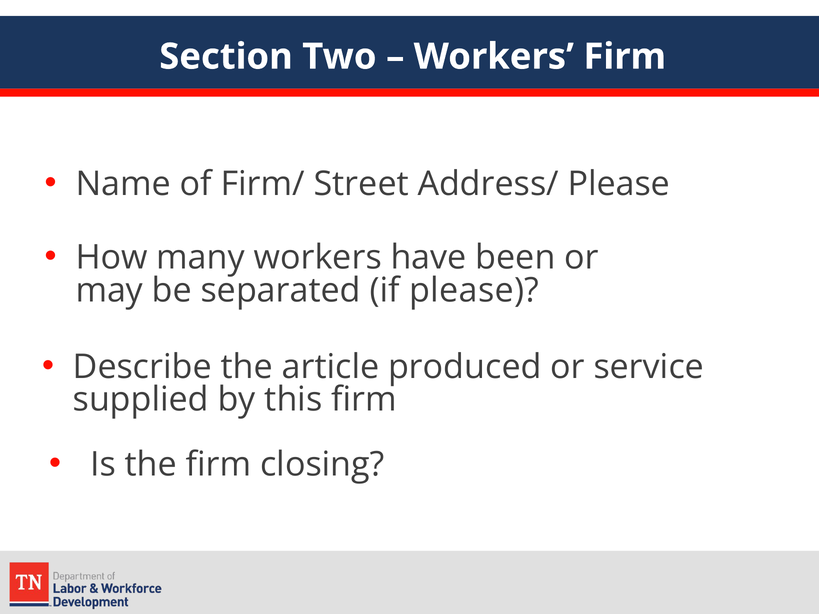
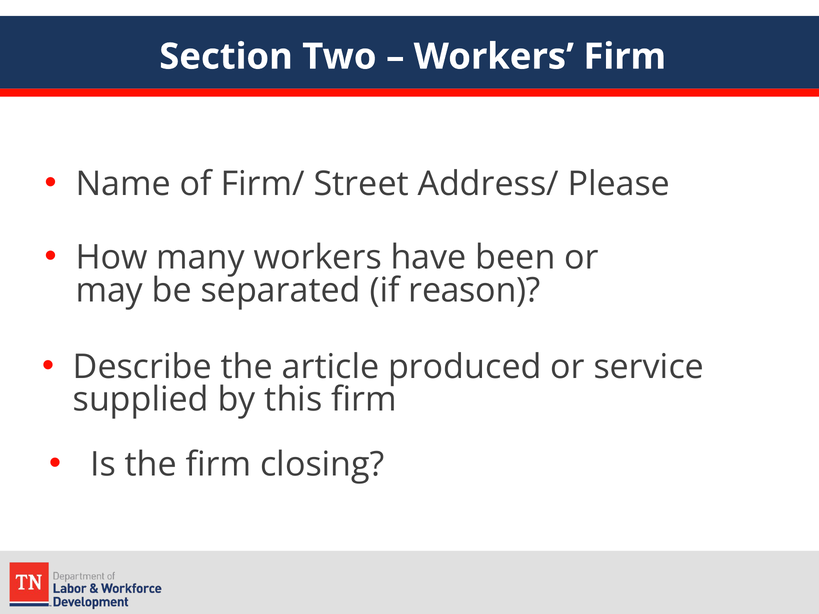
if please: please -> reason
